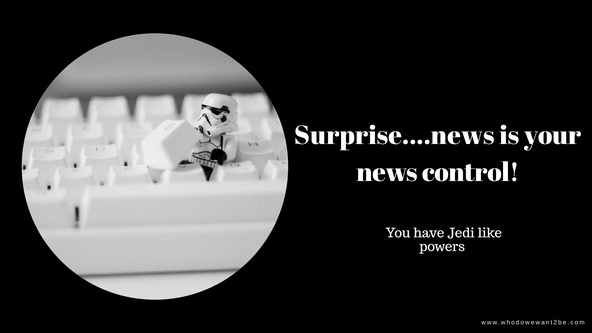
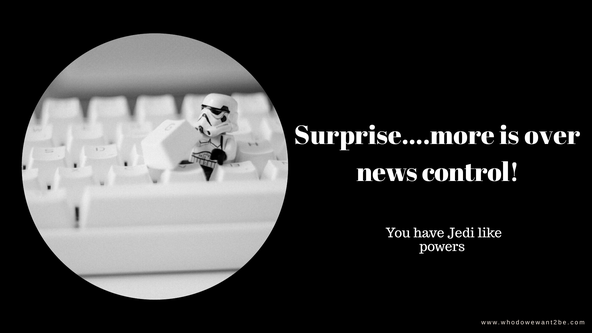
Surprise....news: Surprise....news -> Surprise....more
your: your -> over
